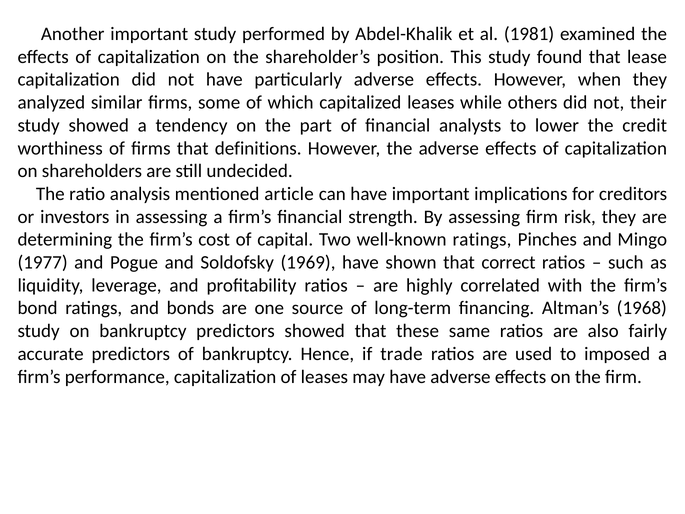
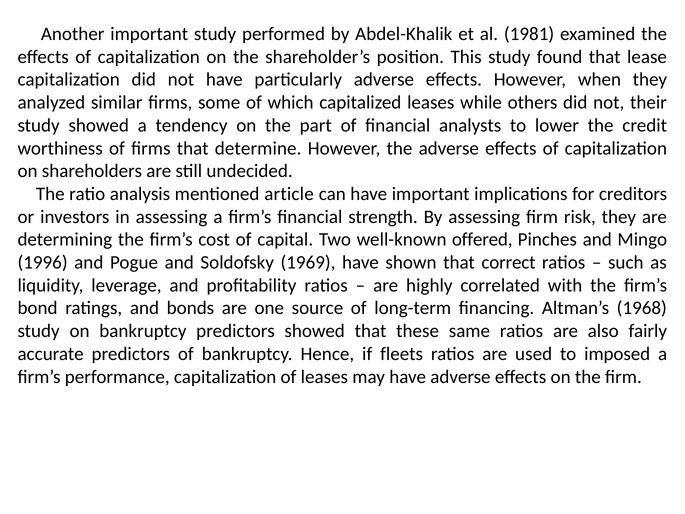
definitions: definitions -> determine
well-known ratings: ratings -> offered
1977: 1977 -> 1996
trade: trade -> fleets
